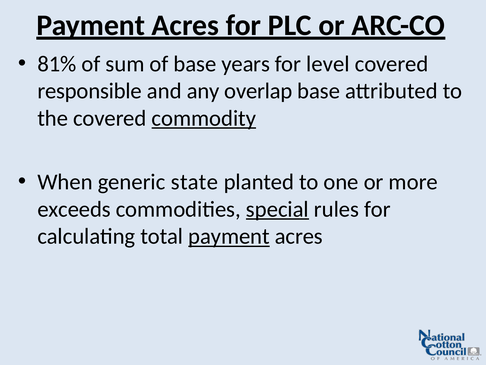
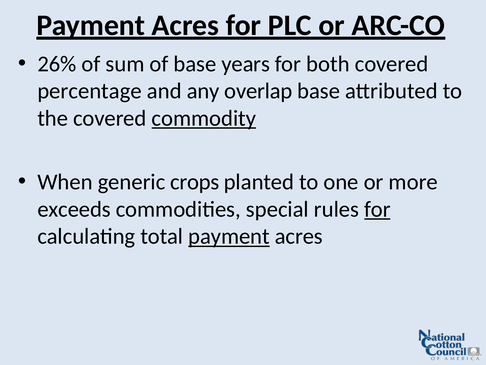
81%: 81% -> 26%
level: level -> both
responsible: responsible -> percentage
state: state -> crops
special underline: present -> none
for at (377, 209) underline: none -> present
